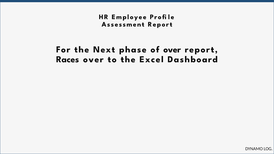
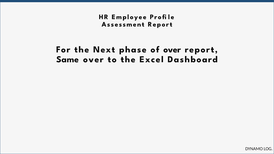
Races: Races -> Same
